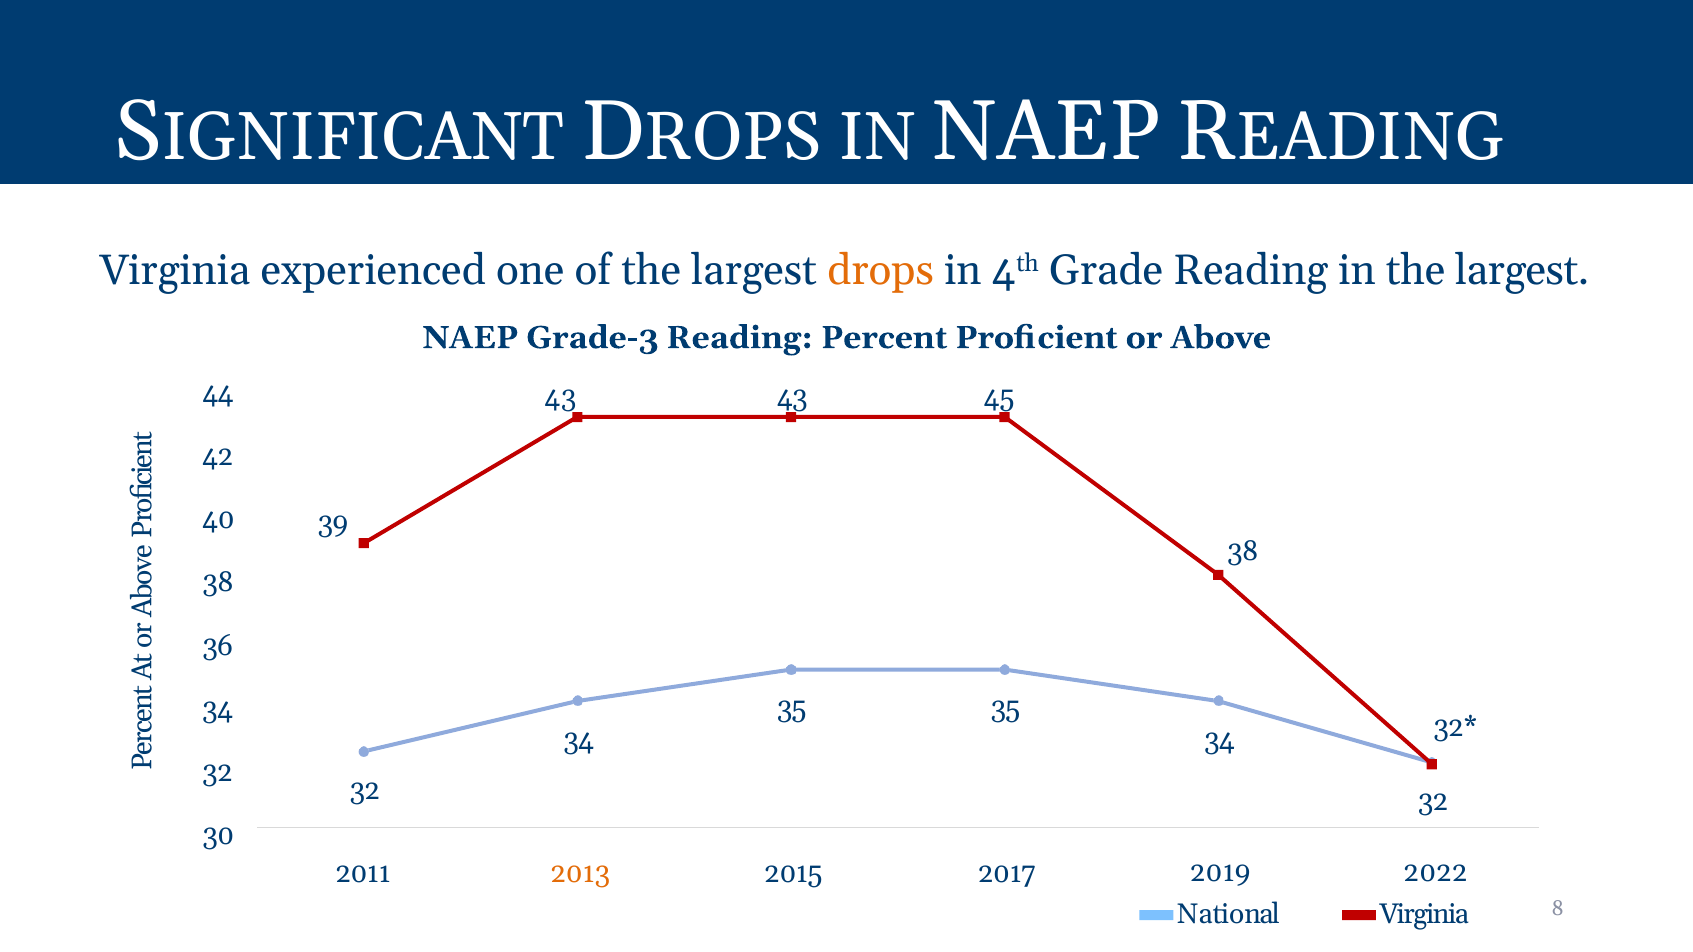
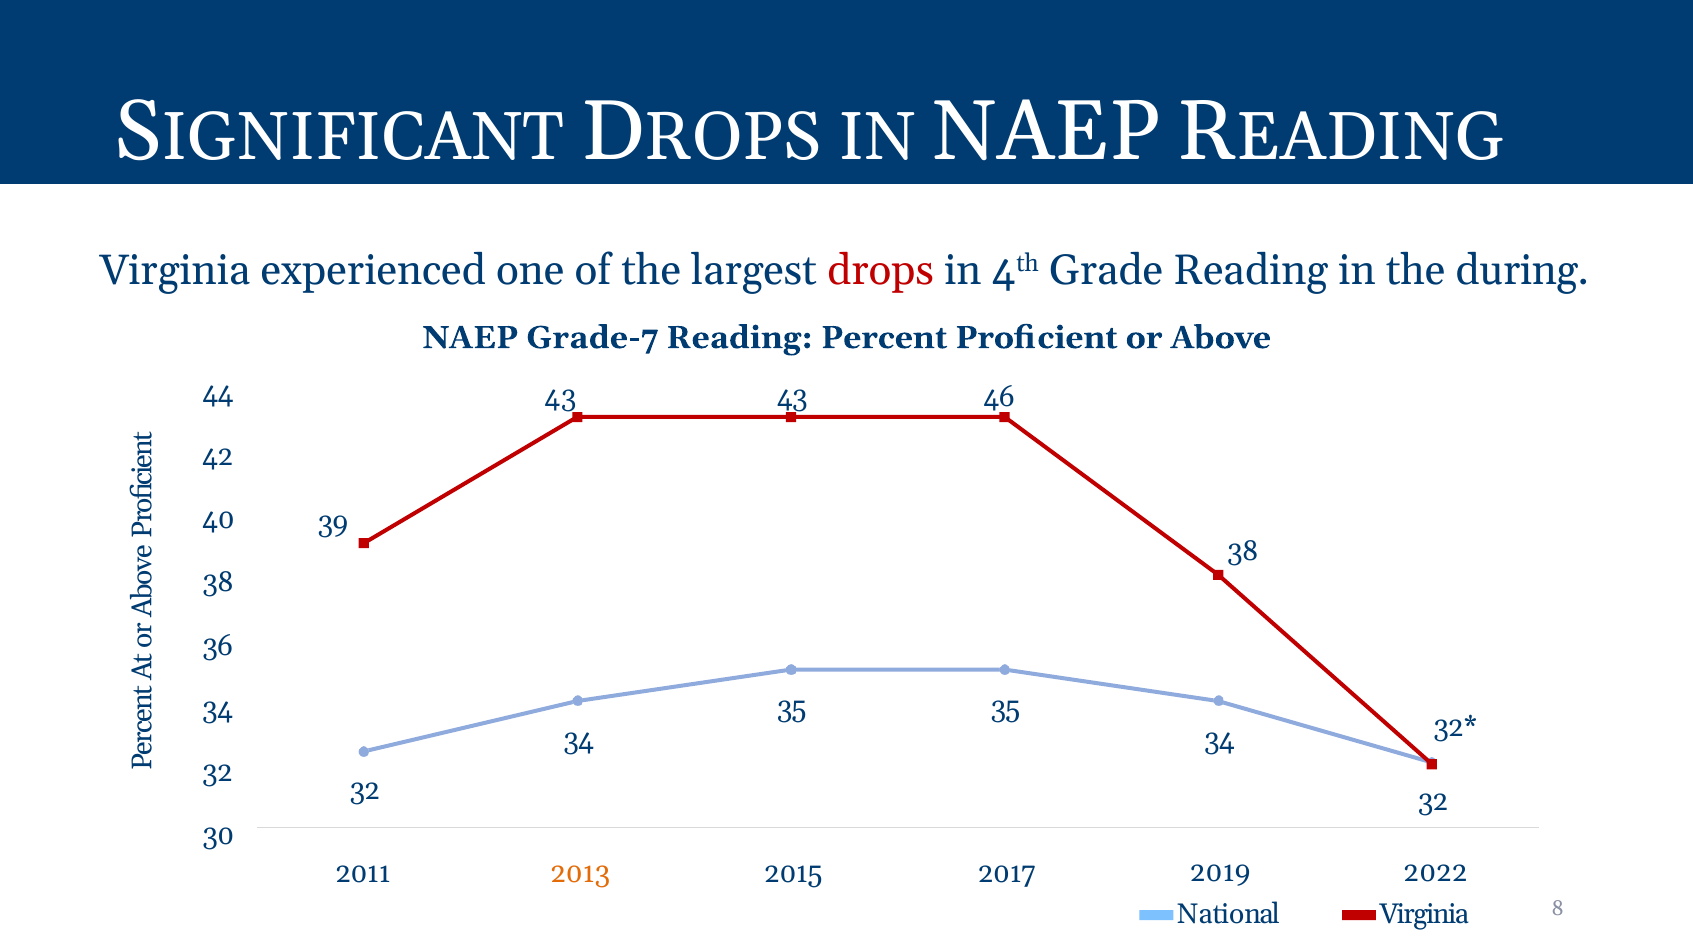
drops colour: orange -> red
in the largest: largest -> during
Grade-3: Grade-3 -> Grade-7
45: 45 -> 46
